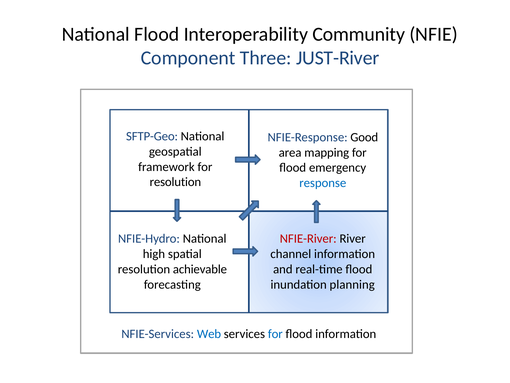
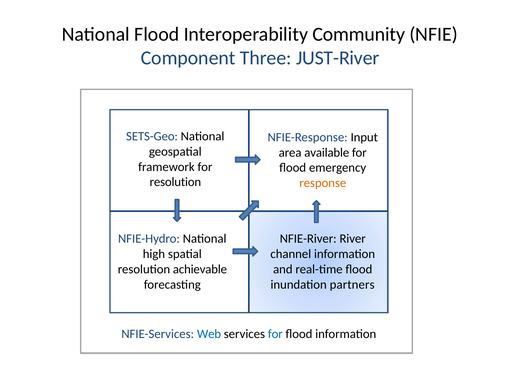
SFTP-Geo: SFTP-Geo -> SETS-Geo
Good: Good -> Input
mapping: mapping -> available
response colour: blue -> orange
NFIE-River colour: red -> black
planning: planning -> partners
